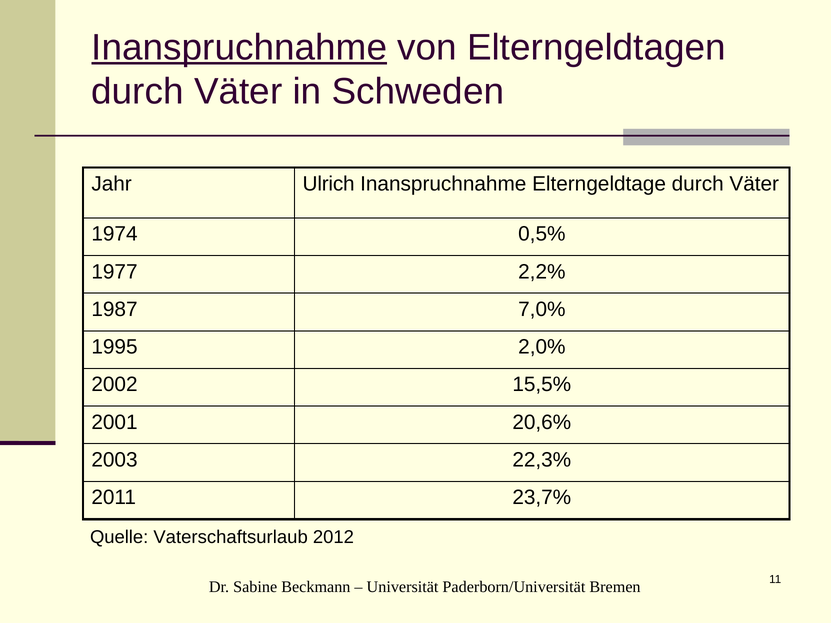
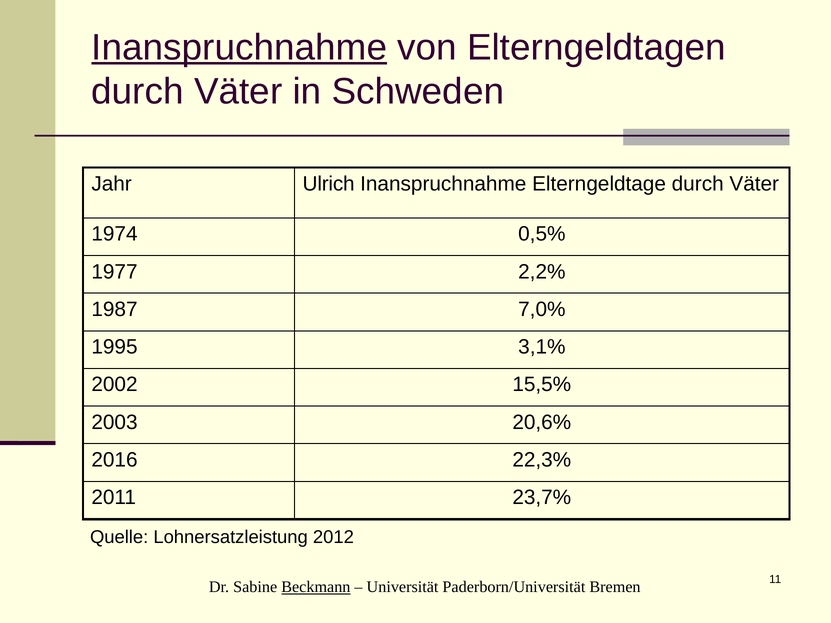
2,0%: 2,0% -> 3,1%
2001: 2001 -> 2003
2003: 2003 -> 2016
Vaterschaftsurlaub: Vaterschaftsurlaub -> Lohnersatzleistung
Beckmann underline: none -> present
